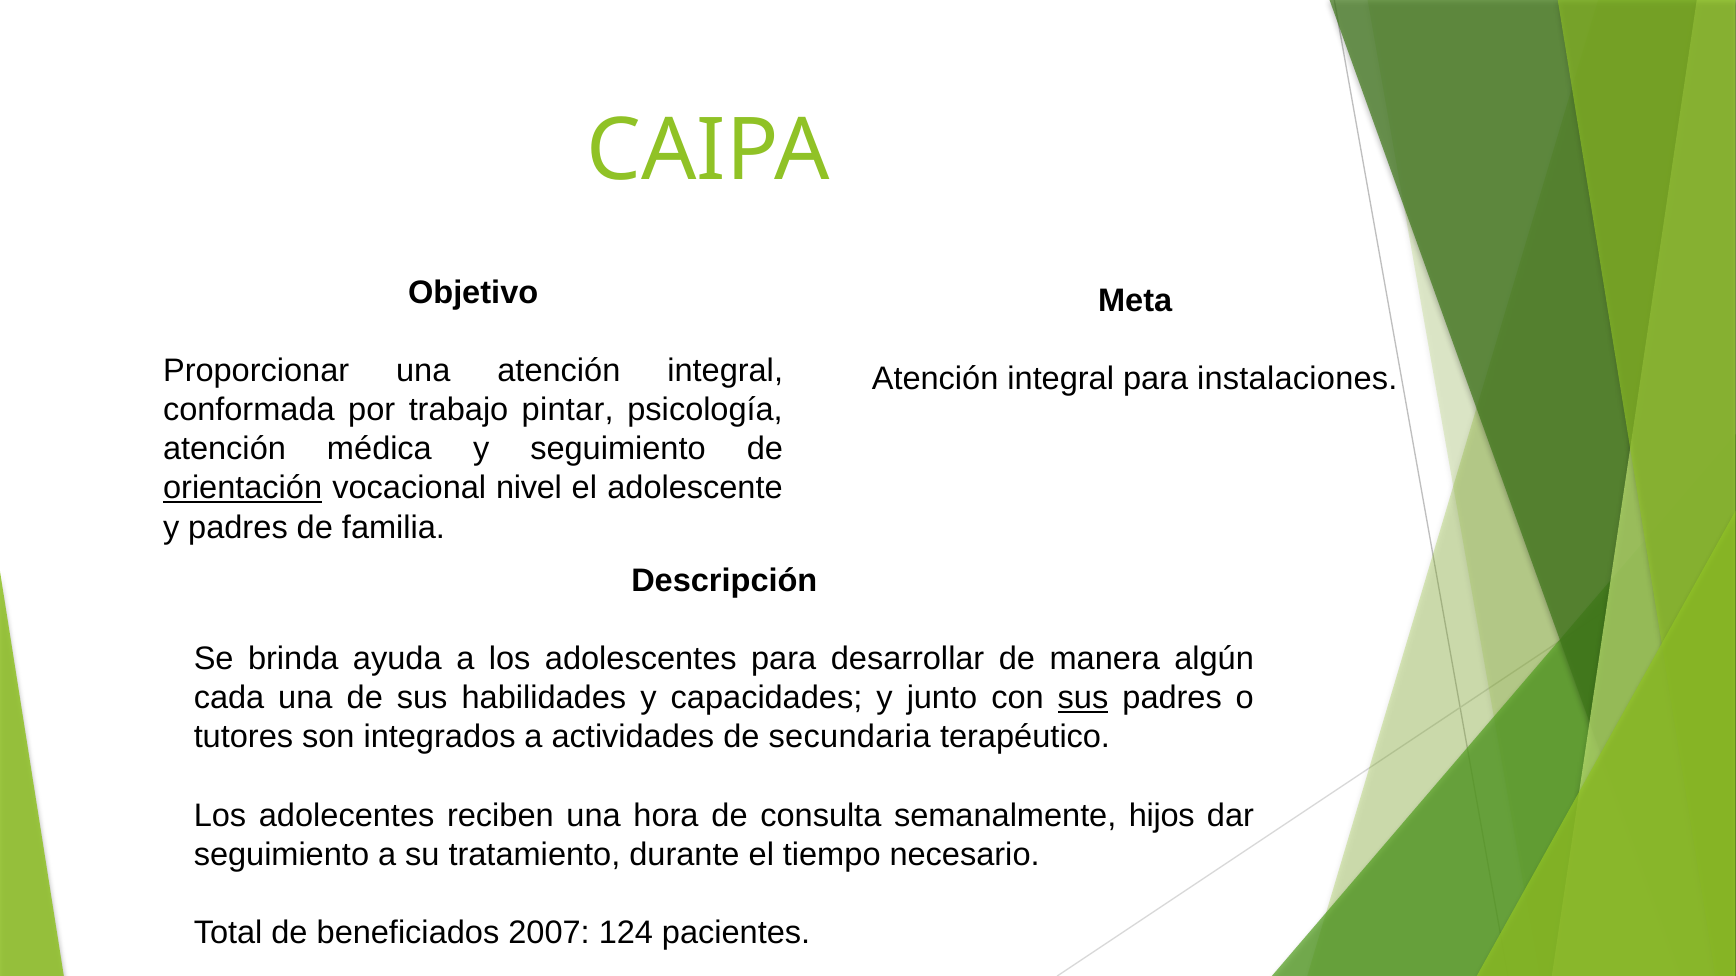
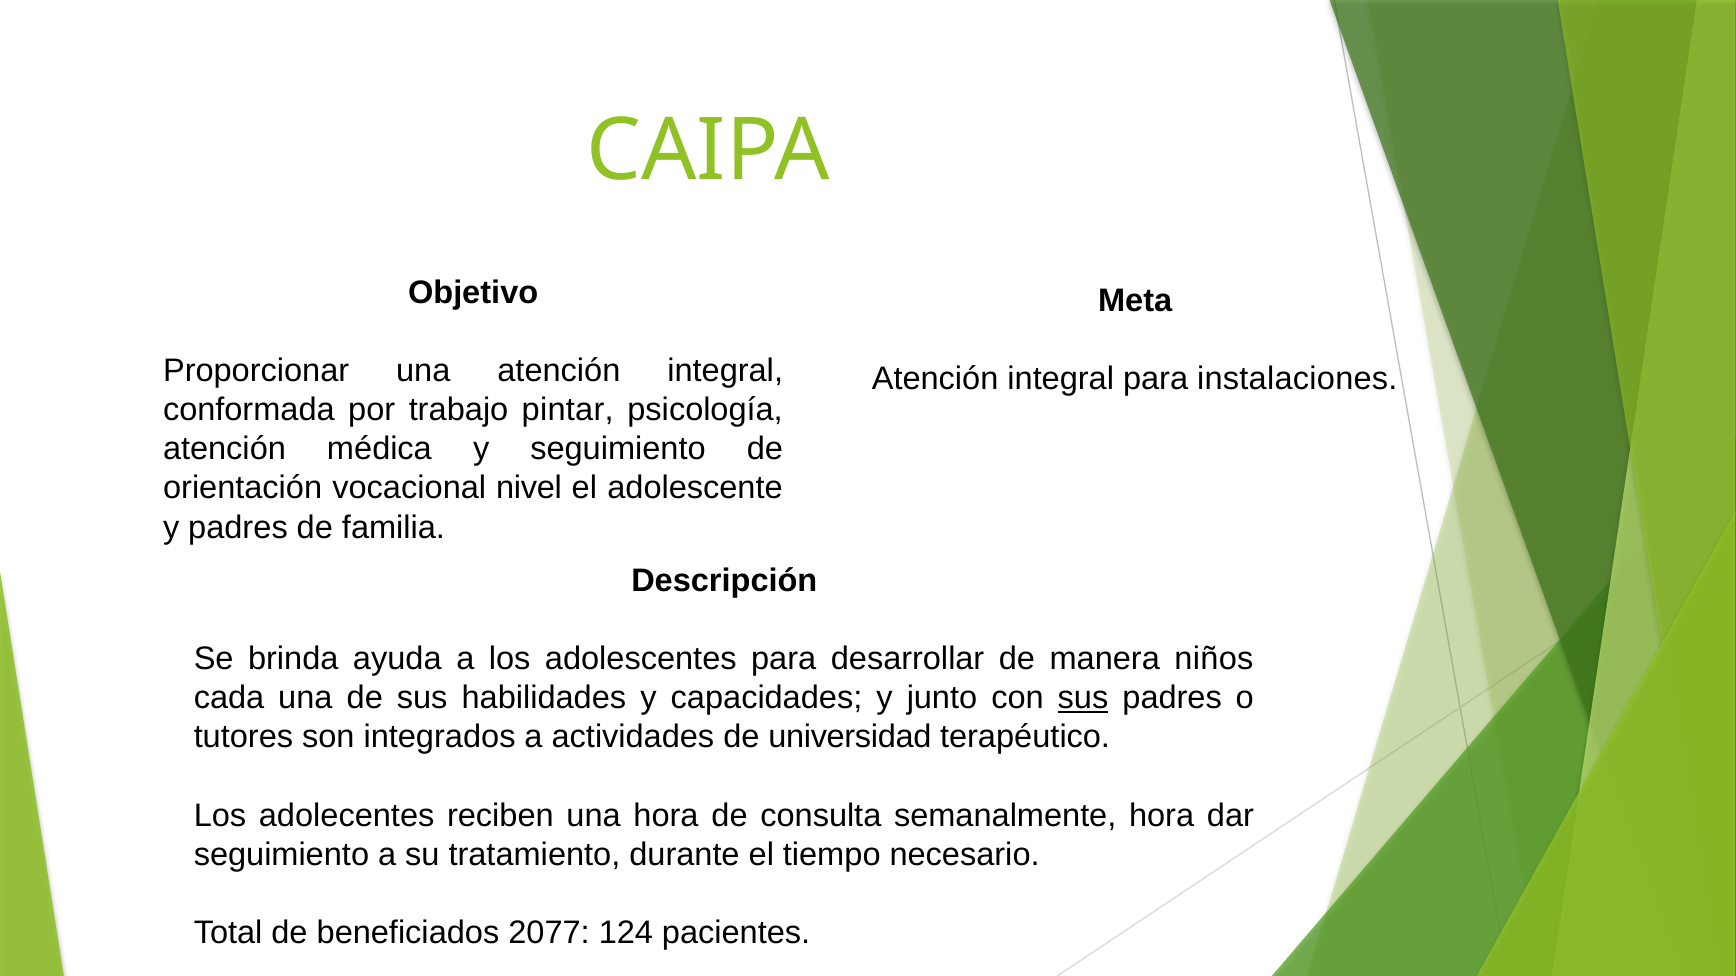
orientación underline: present -> none
algún: algún -> niños
secundaria: secundaria -> universidad
semanalmente hijos: hijos -> hora
2007: 2007 -> 2077
